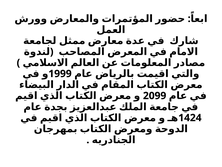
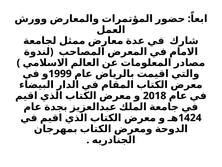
2099: 2099 -> 2018
